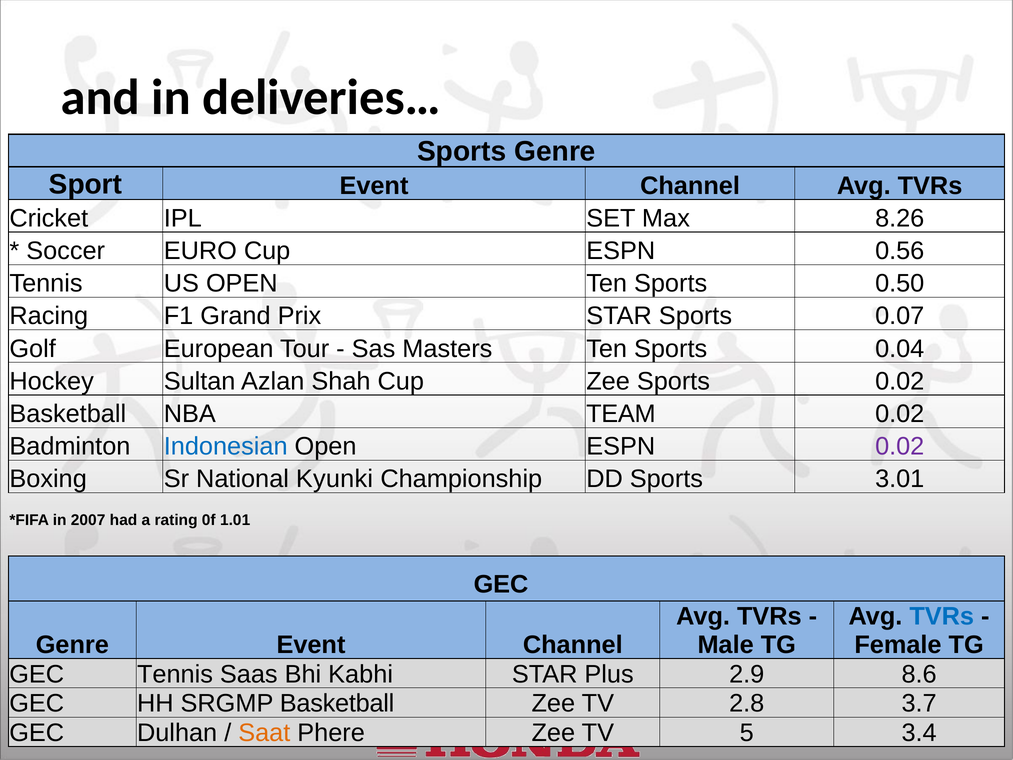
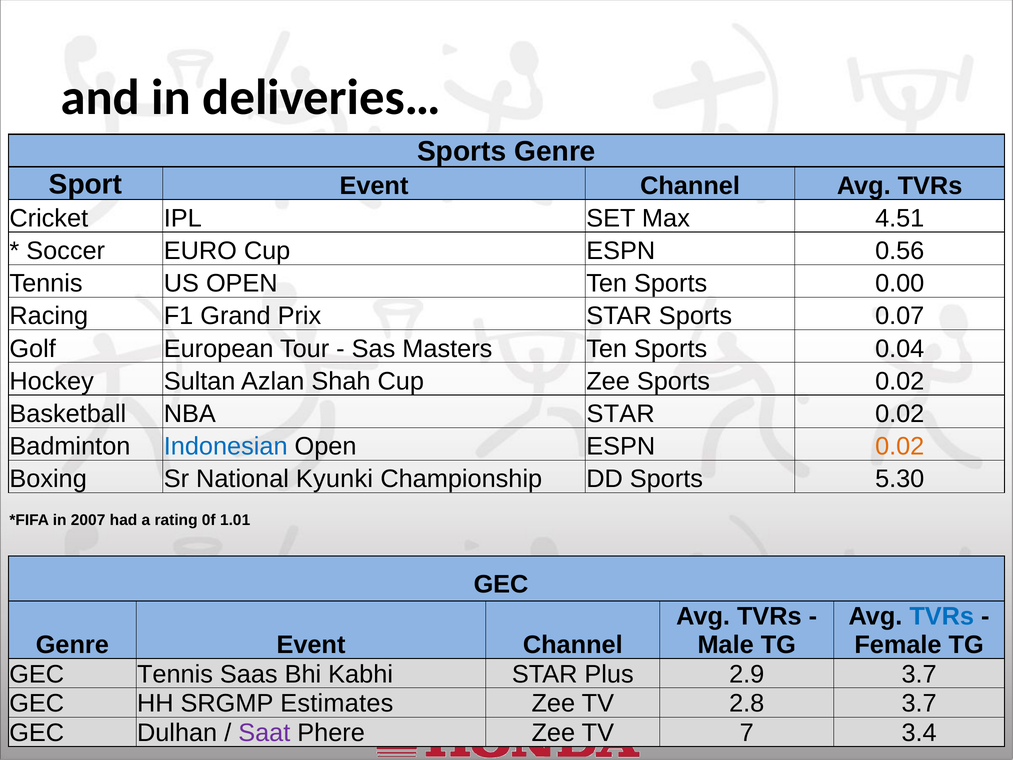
8.26: 8.26 -> 4.51
0.50: 0.50 -> 0.00
NBA TEAM: TEAM -> STAR
0.02 at (900, 446) colour: purple -> orange
3.01: 3.01 -> 5.30
2.9 8.6: 8.6 -> 3.7
SRGMP Basketball: Basketball -> Estimates
Saat colour: orange -> purple
5: 5 -> 7
